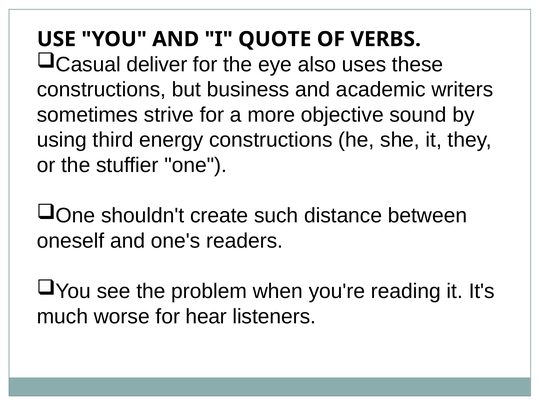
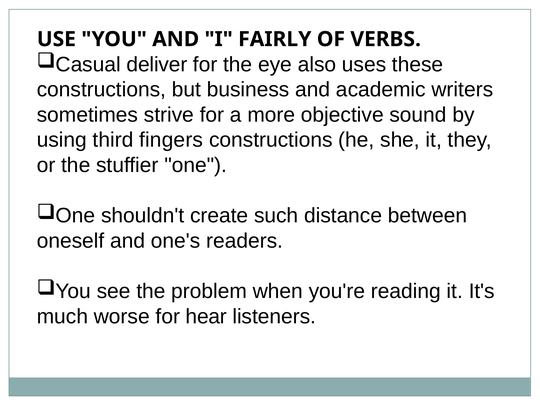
QUOTE: QUOTE -> FAIRLY
energy: energy -> fingers
